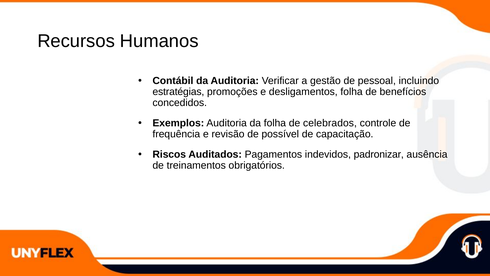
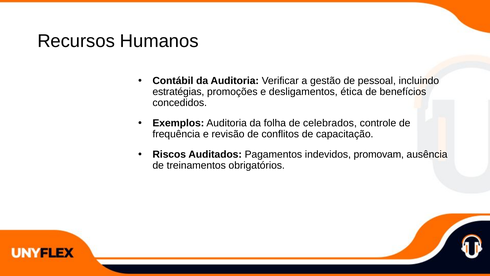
desligamentos folha: folha -> ética
possível: possível -> conflitos
padronizar: padronizar -> promovam
